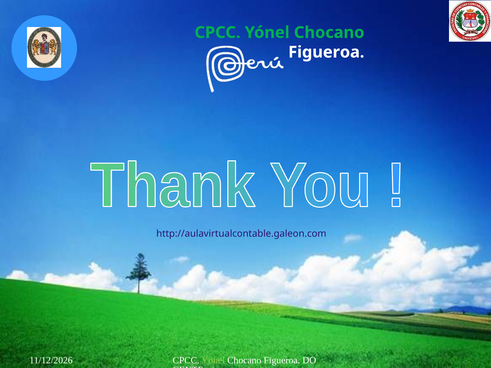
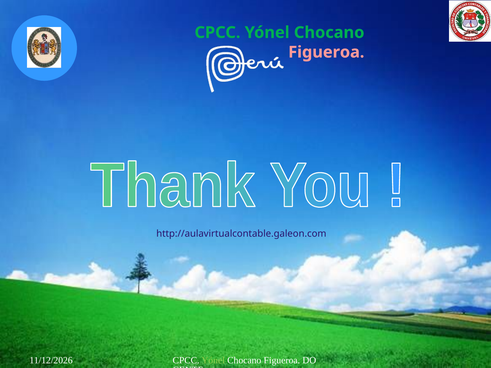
Figueroa at (326, 52) colour: white -> pink
